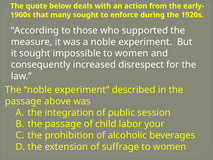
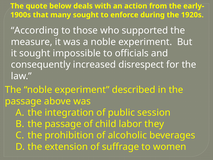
impossible to women: women -> officials
your: your -> they
